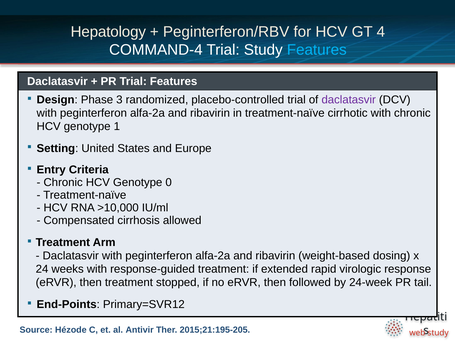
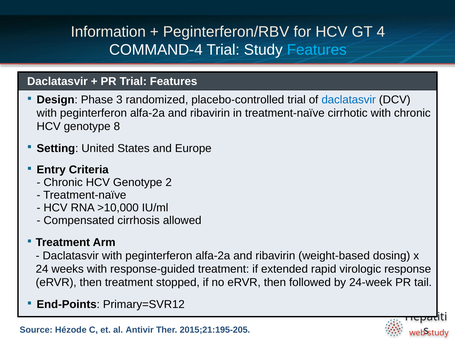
Hepatology: Hepatology -> Information
daclatasvir at (349, 100) colour: purple -> blue
1: 1 -> 8
0: 0 -> 2
